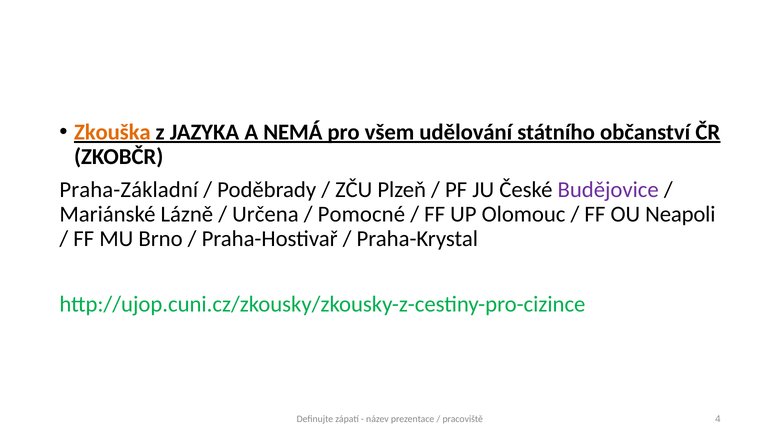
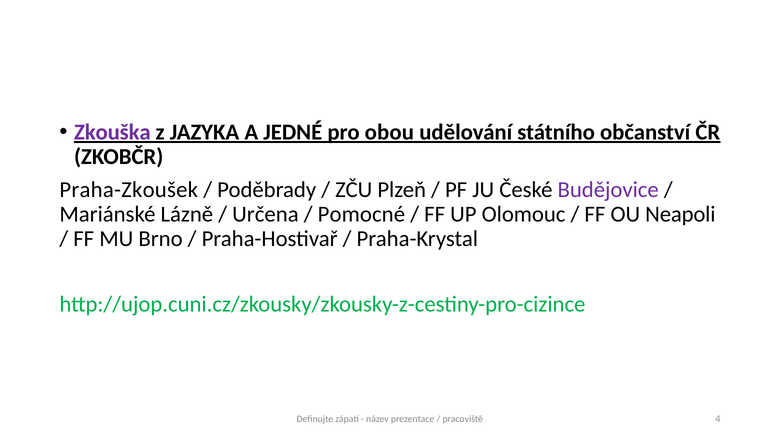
Zkouška colour: orange -> purple
NEMÁ: NEMÁ -> JEDNÉ
všem: všem -> obou
Praha-Základní: Praha-Základní -> Praha-Zkoušek
